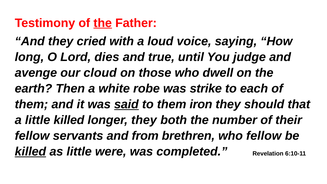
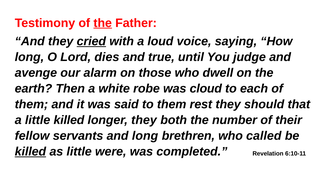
cried underline: none -> present
cloud: cloud -> alarm
strike: strike -> cloud
said underline: present -> none
iron: iron -> rest
and from: from -> long
who fellow: fellow -> called
